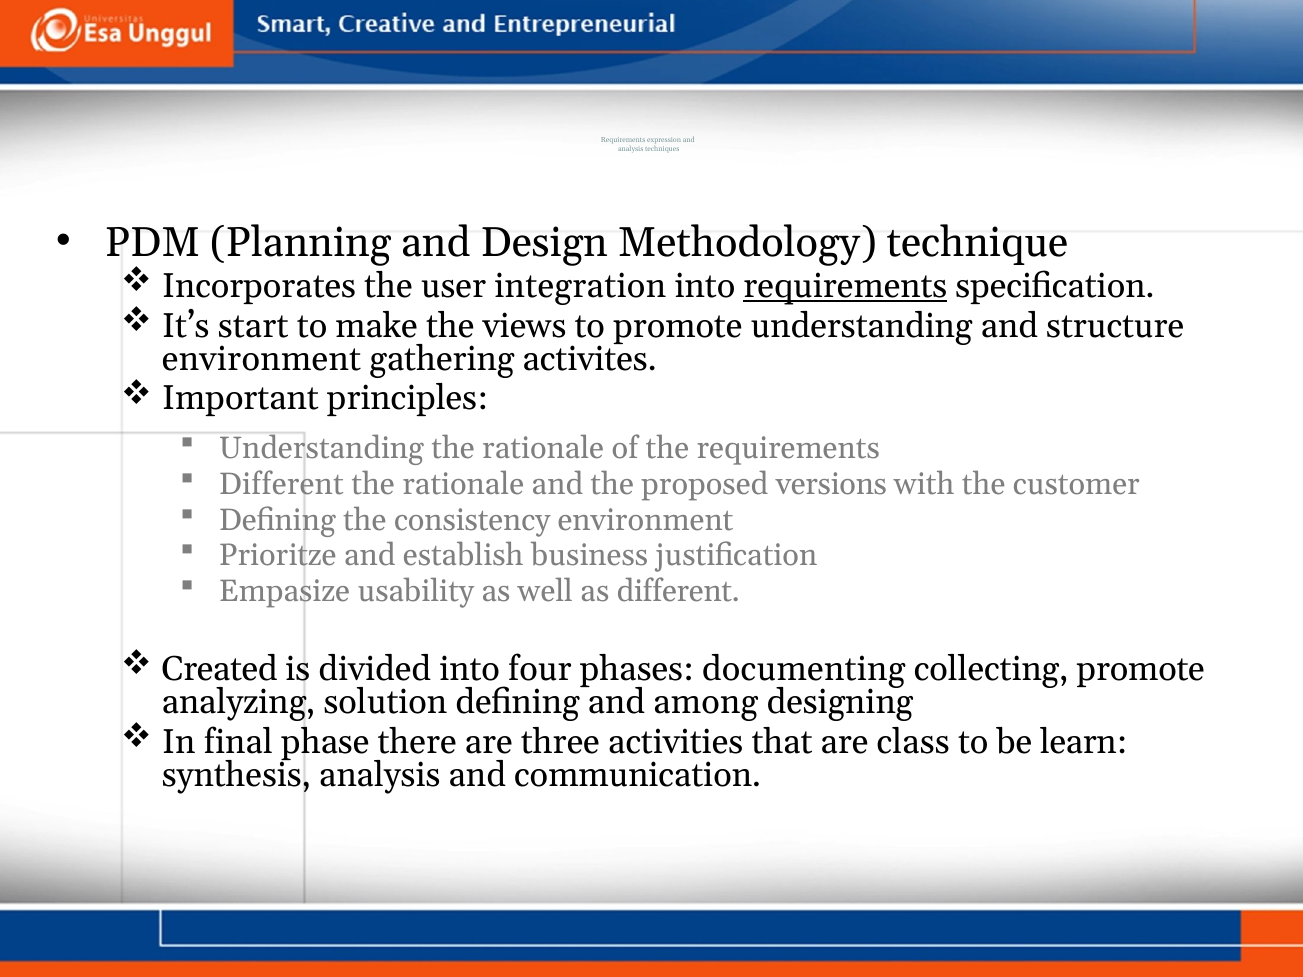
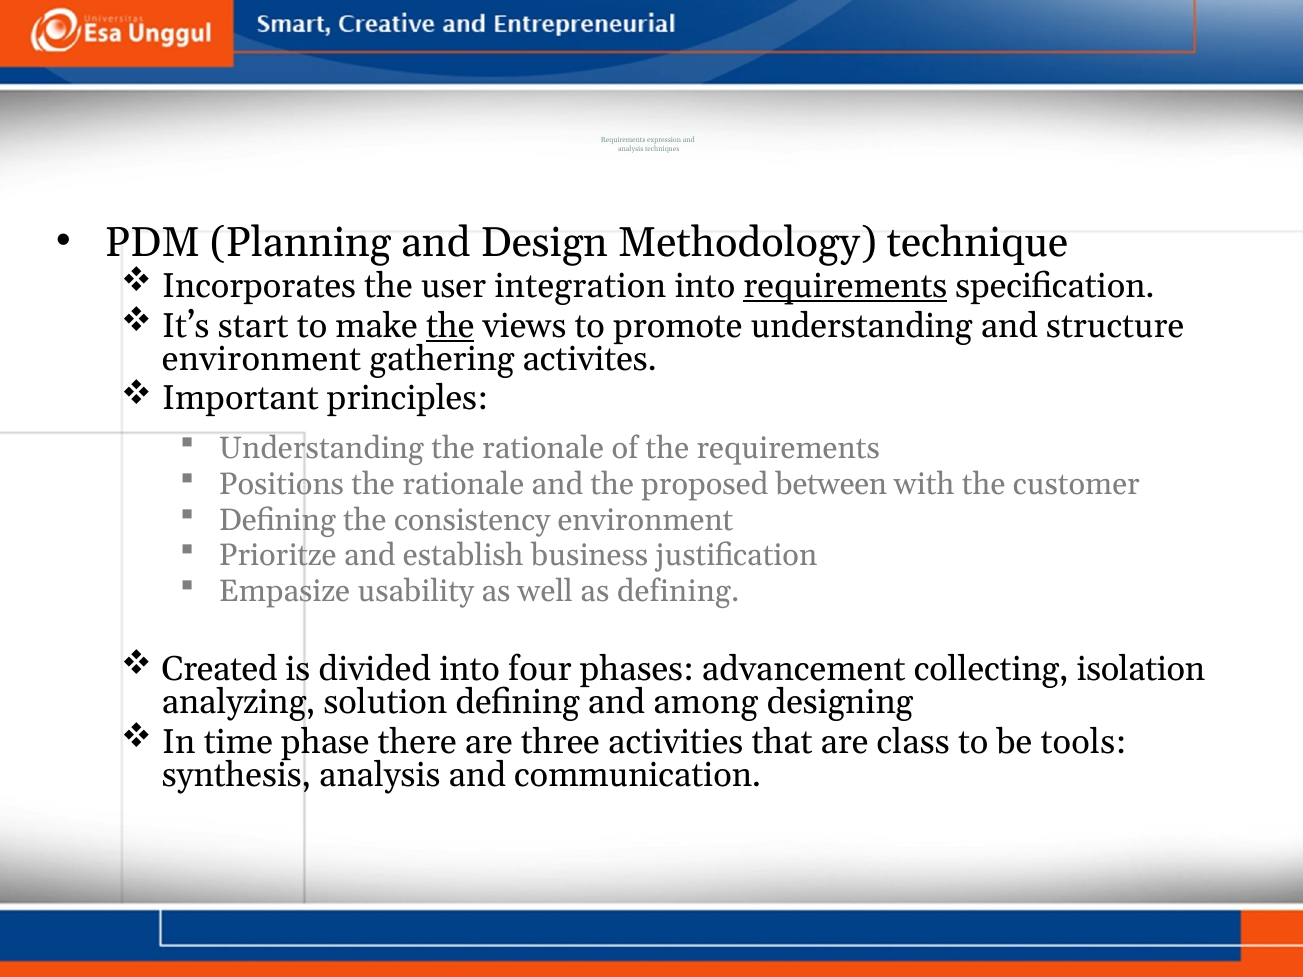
the at (450, 326) underline: none -> present
Different at (281, 485): Different -> Positions
versions: versions -> between
as different: different -> defining
documenting: documenting -> advancement
collecting promote: promote -> isolation
final: final -> time
learn: learn -> tools
